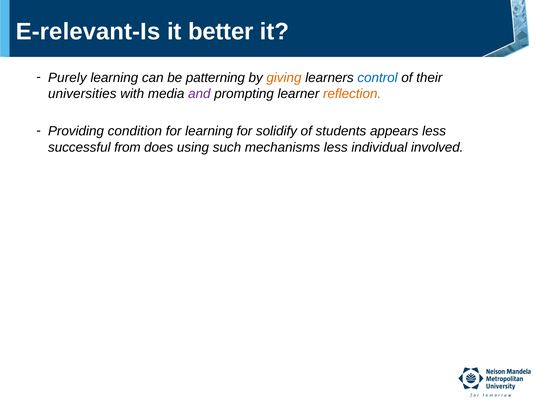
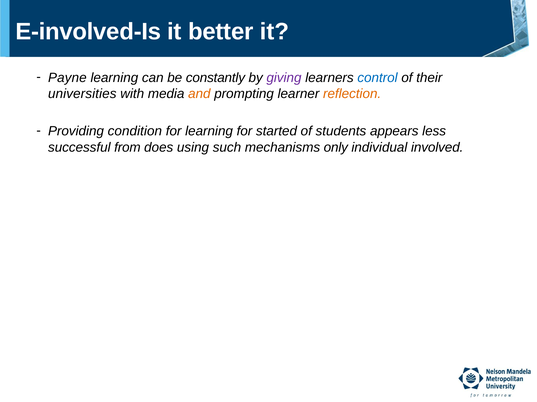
E-relevant-Is: E-relevant-Is -> E-involved-Is
Purely: Purely -> Payne
patterning: patterning -> constantly
giving colour: orange -> purple
and colour: purple -> orange
solidify: solidify -> started
mechanisms less: less -> only
